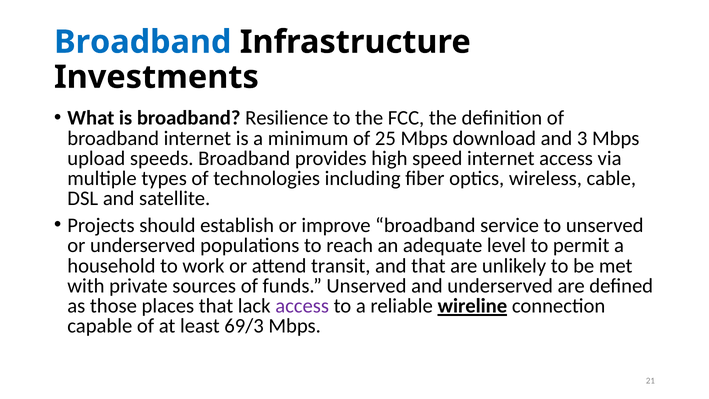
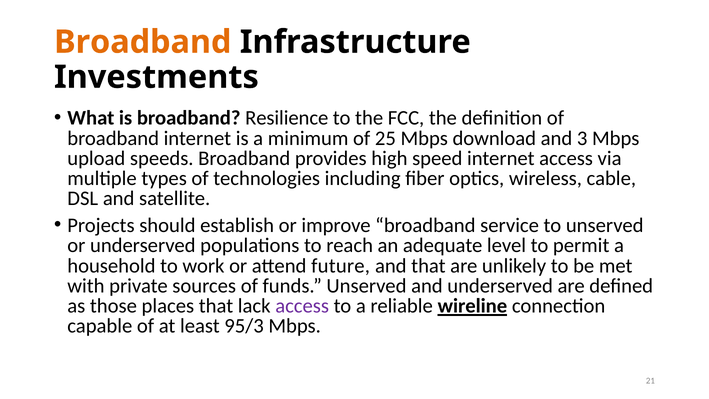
Broadband at (143, 42) colour: blue -> orange
transit: transit -> future
69/3: 69/3 -> 95/3
